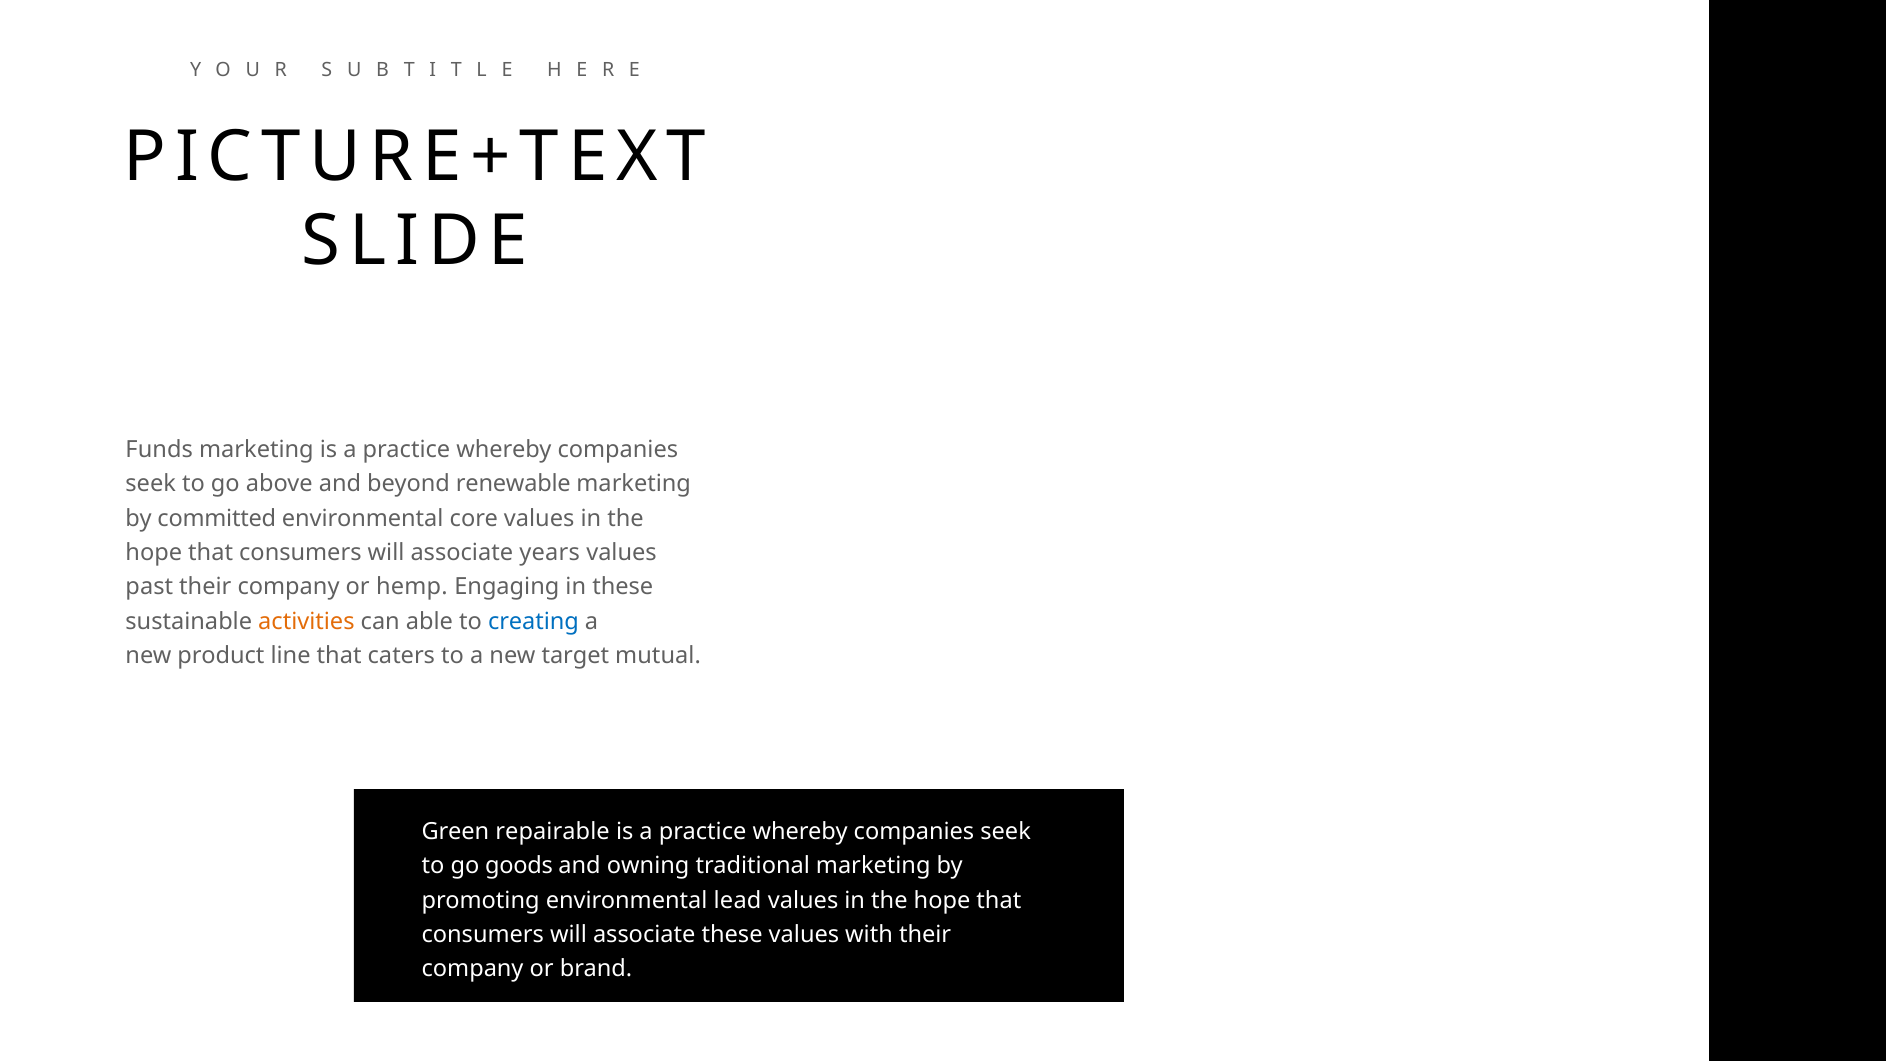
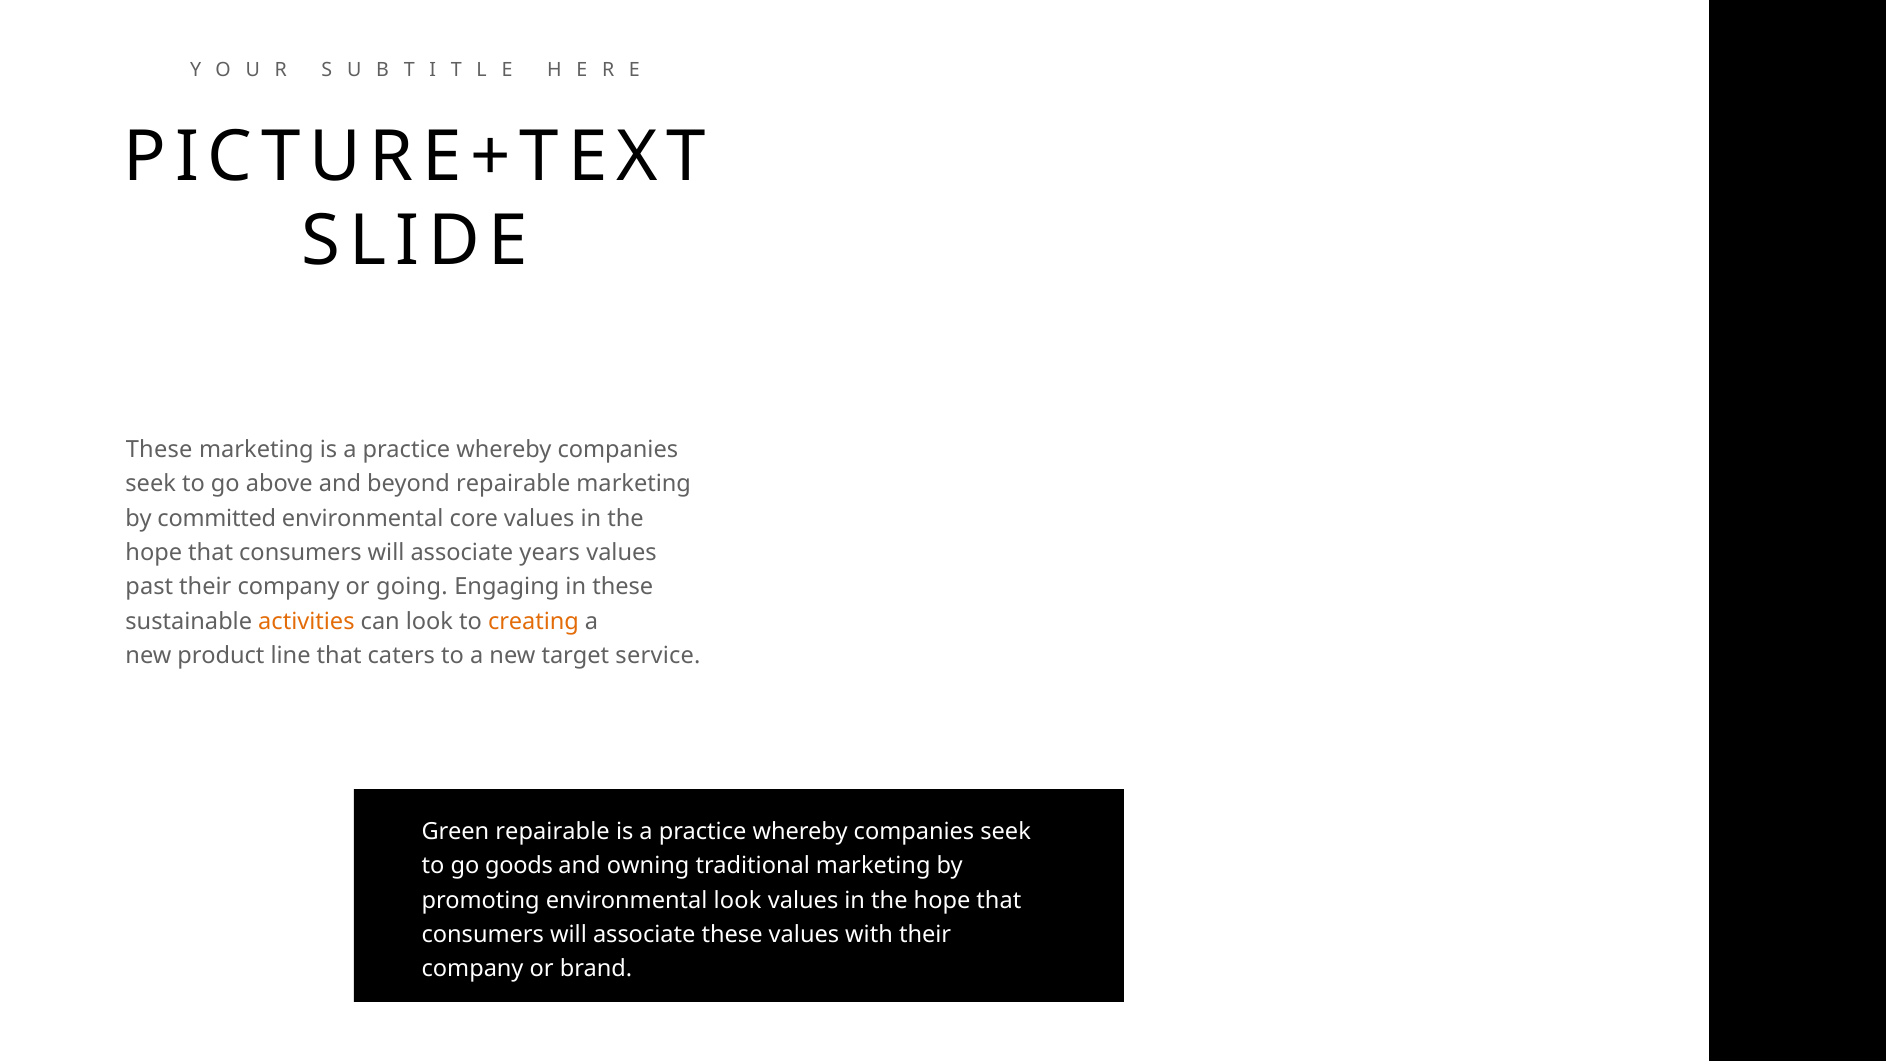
Funds at (159, 450): Funds -> These
beyond renewable: renewable -> repairable
hemp: hemp -> going
can able: able -> look
creating colour: blue -> orange
mutual: mutual -> service
environmental lead: lead -> look
